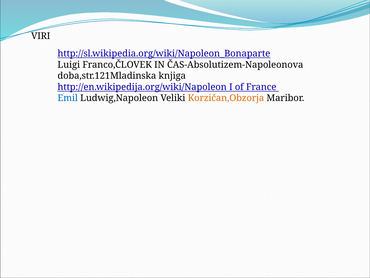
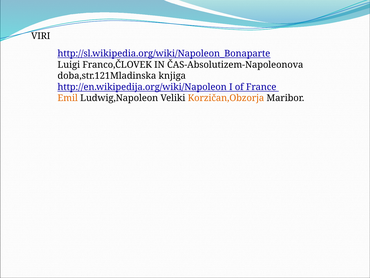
Emil colour: blue -> orange
